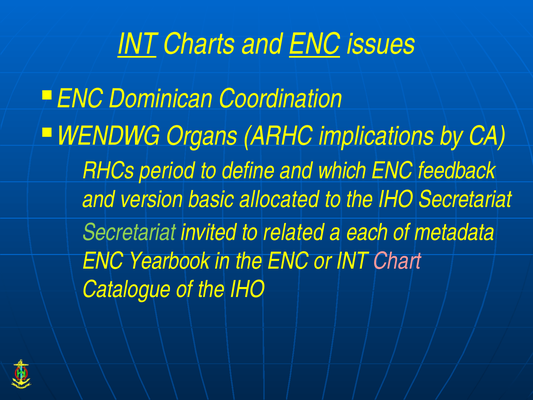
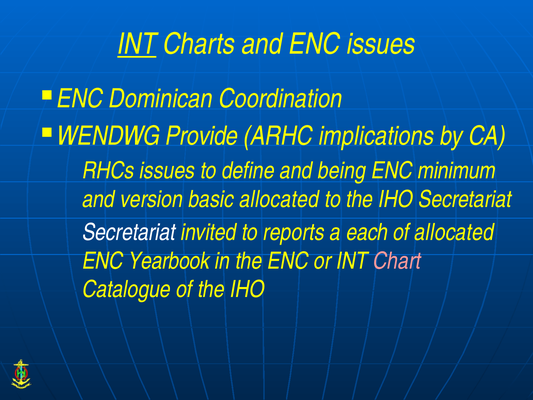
ENC at (314, 44) underline: present -> none
Organs: Organs -> Provide
RHCs period: period -> issues
which: which -> being
feedback: feedback -> minimum
Secretariat at (129, 232) colour: light green -> white
related: related -> reports
of metadata: metadata -> allocated
